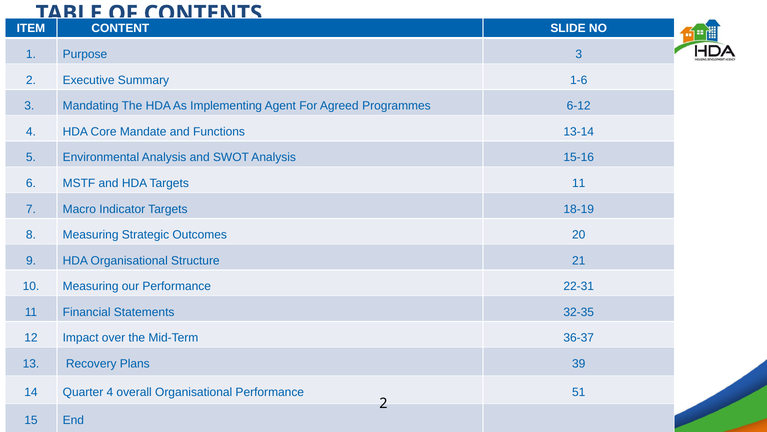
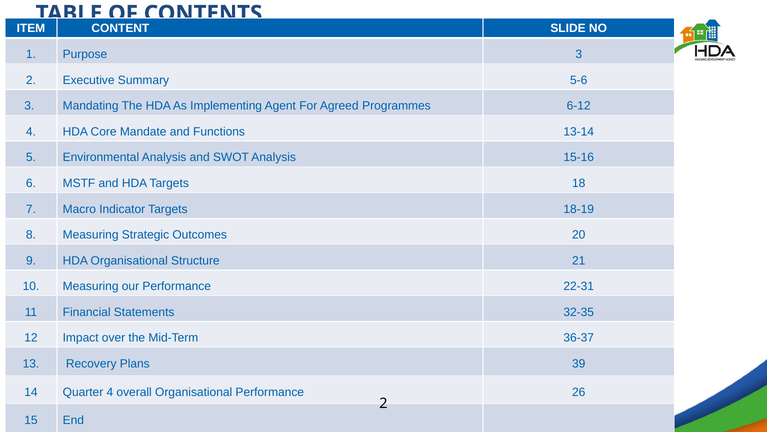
1-6: 1-6 -> 5-6
Targets 11: 11 -> 18
51: 51 -> 26
